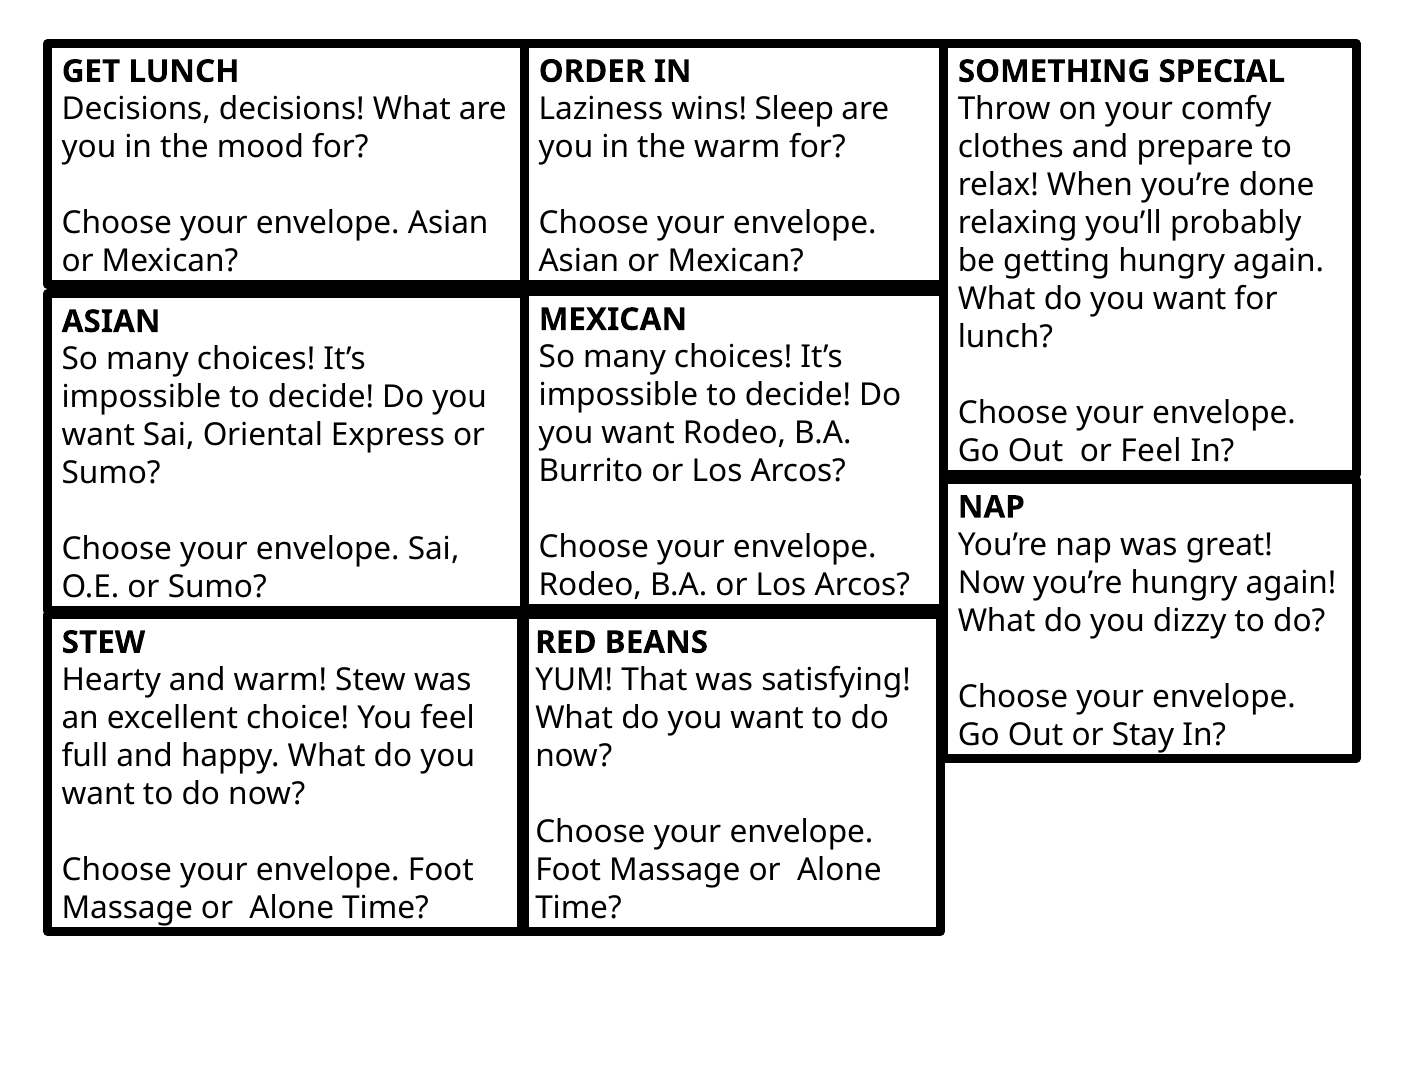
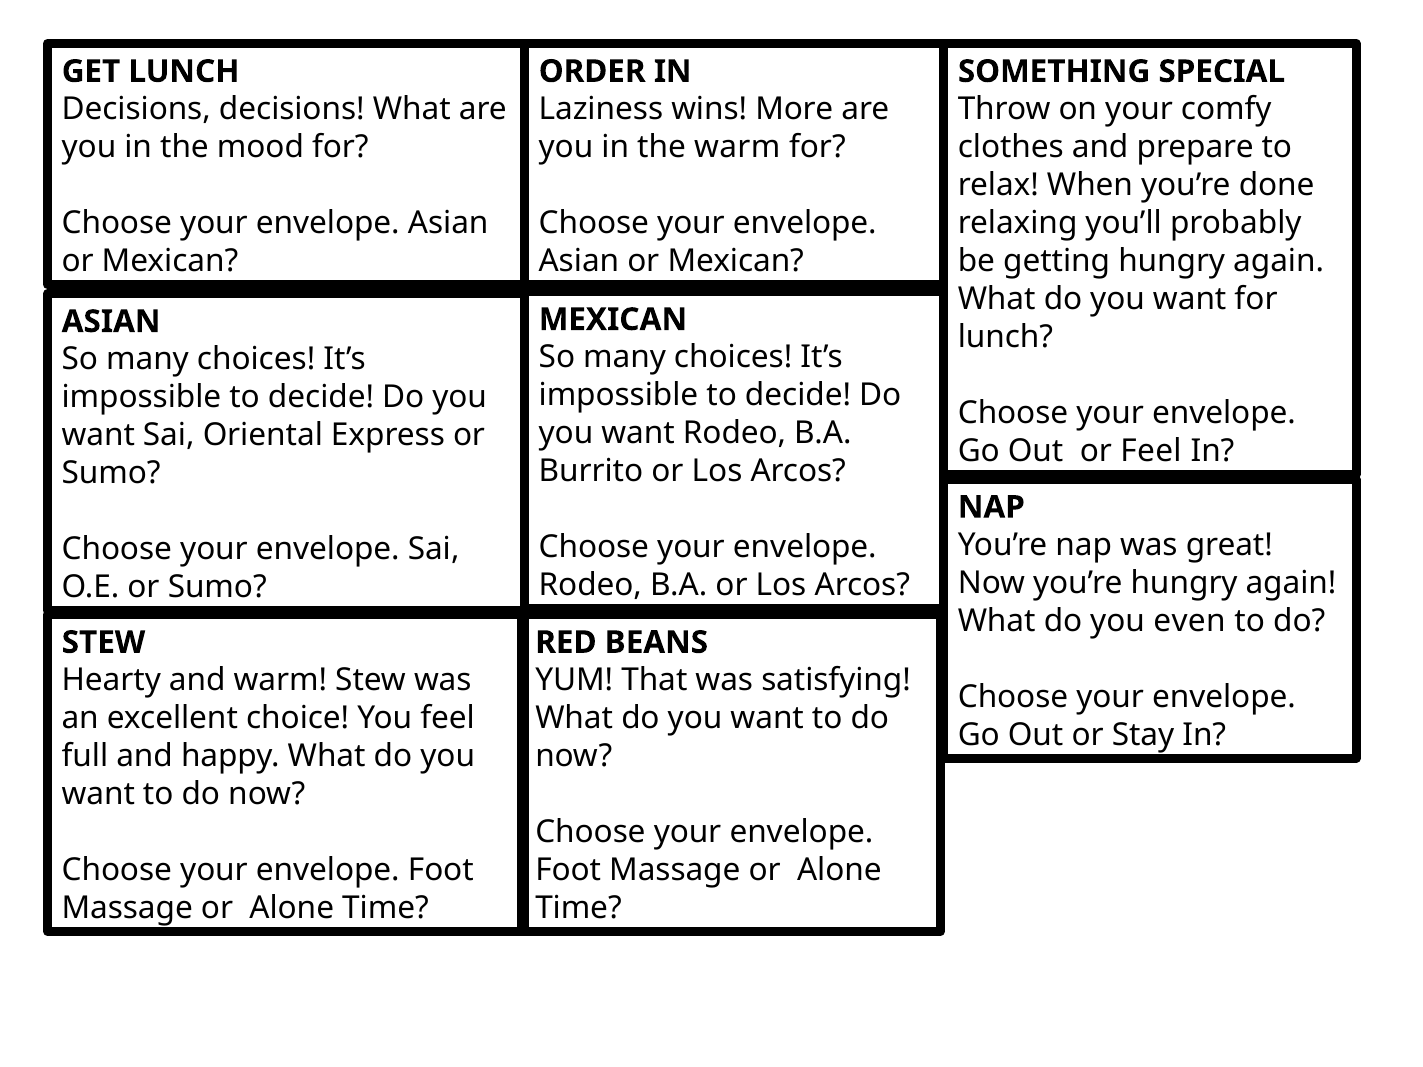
Sleep: Sleep -> More
dizzy: dizzy -> even
